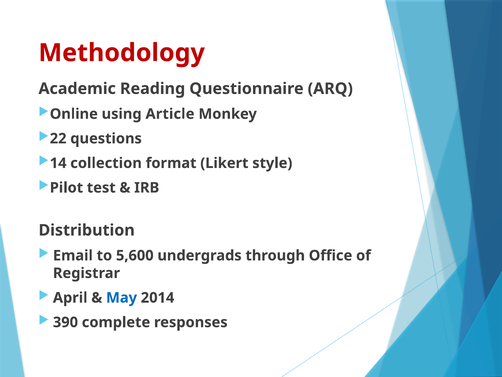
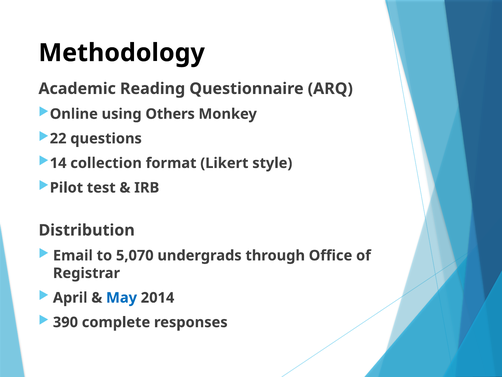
Methodology colour: red -> black
Article: Article -> Others
5,600: 5,600 -> 5,070
